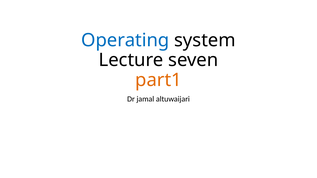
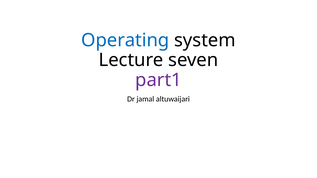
part1 colour: orange -> purple
